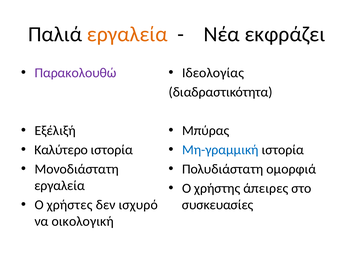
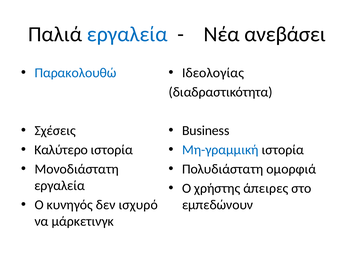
εργαλεία at (127, 34) colour: orange -> blue
εκφράζει: εκφράζει -> ανεβάσει
Παρακολουθώ colour: purple -> blue
Εξέλιξή: Εξέλιξή -> Σχέσεις
Μπύρας: Μπύρας -> Business
χρήστες: χρήστες -> κυνηγός
συσκευασίες: συσκευασίες -> εμπεδώνουν
οικολογική: οικολογική -> μάρκετινγκ
